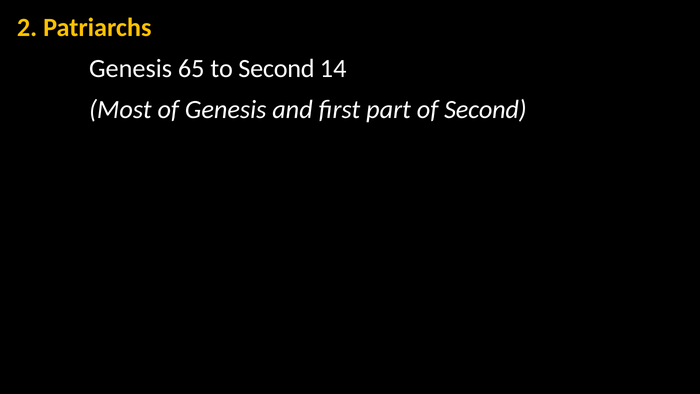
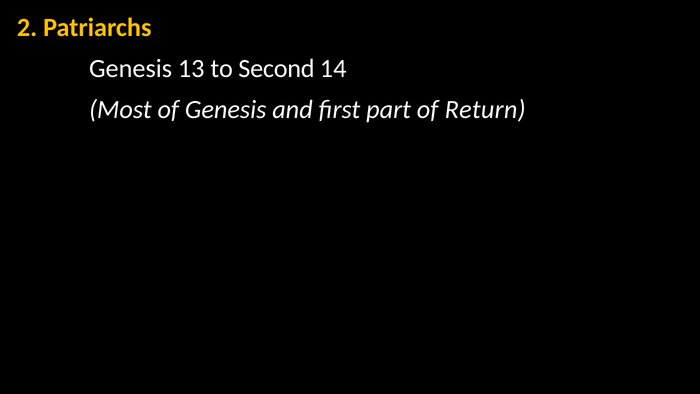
65: 65 -> 13
of Second: Second -> Return
